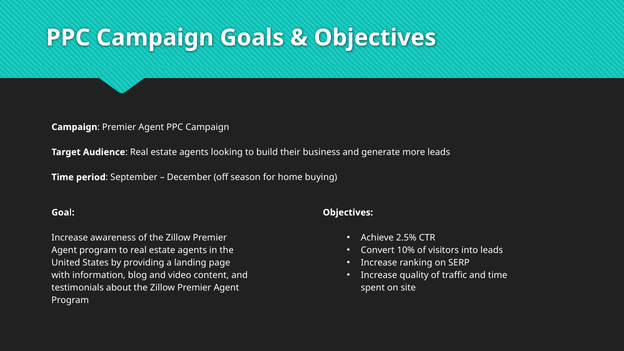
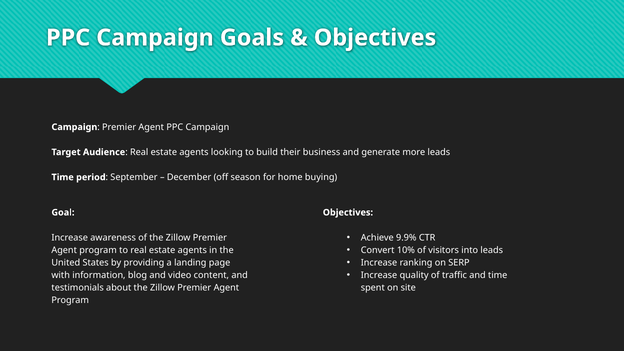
2.5%: 2.5% -> 9.9%
